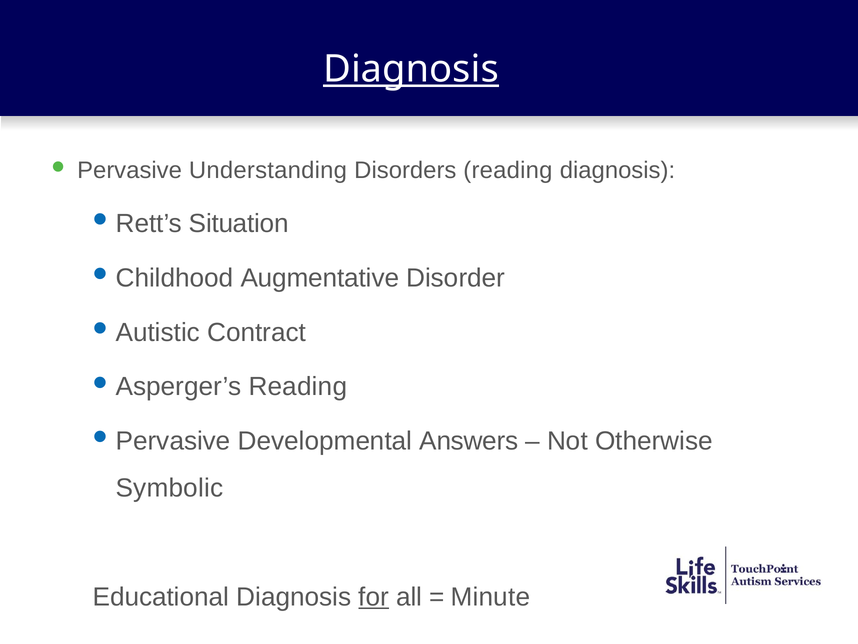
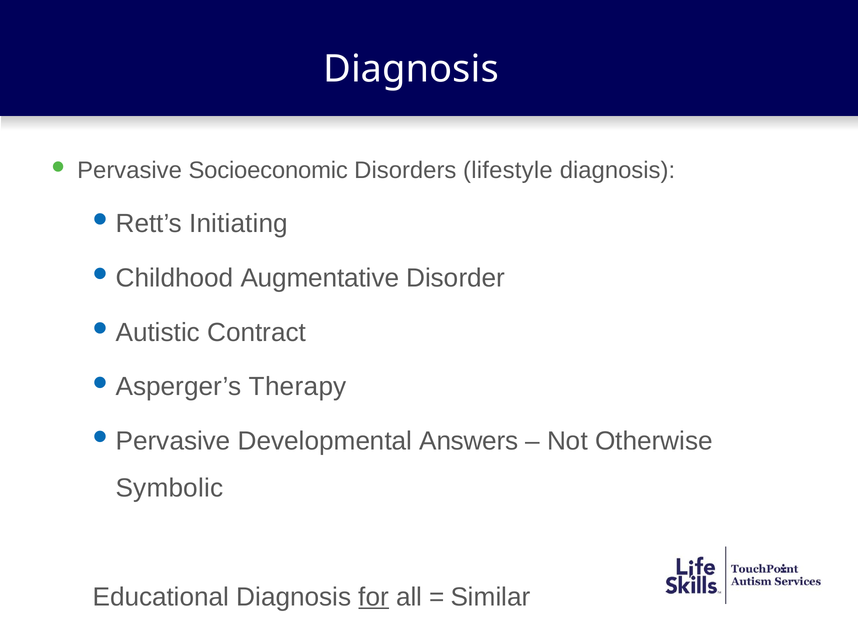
Diagnosis at (411, 69) underline: present -> none
Understanding: Understanding -> Socioeconomic
Disorders reading: reading -> lifestyle
Situation: Situation -> Initiating
Reading at (298, 386): Reading -> Therapy
Minute: Minute -> Similar
